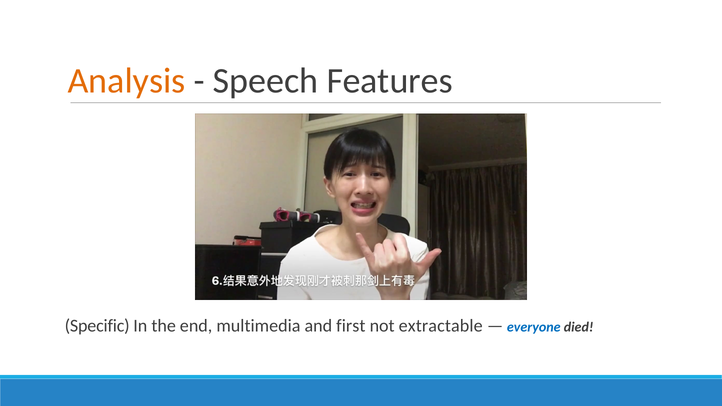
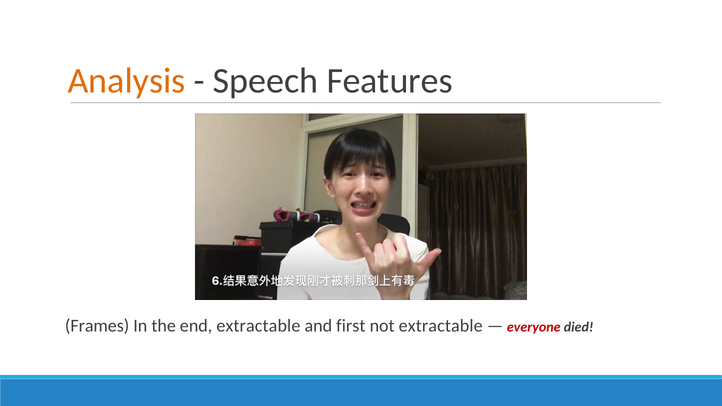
Specific: Specific -> Frames
end multimedia: multimedia -> extractable
everyone colour: blue -> red
